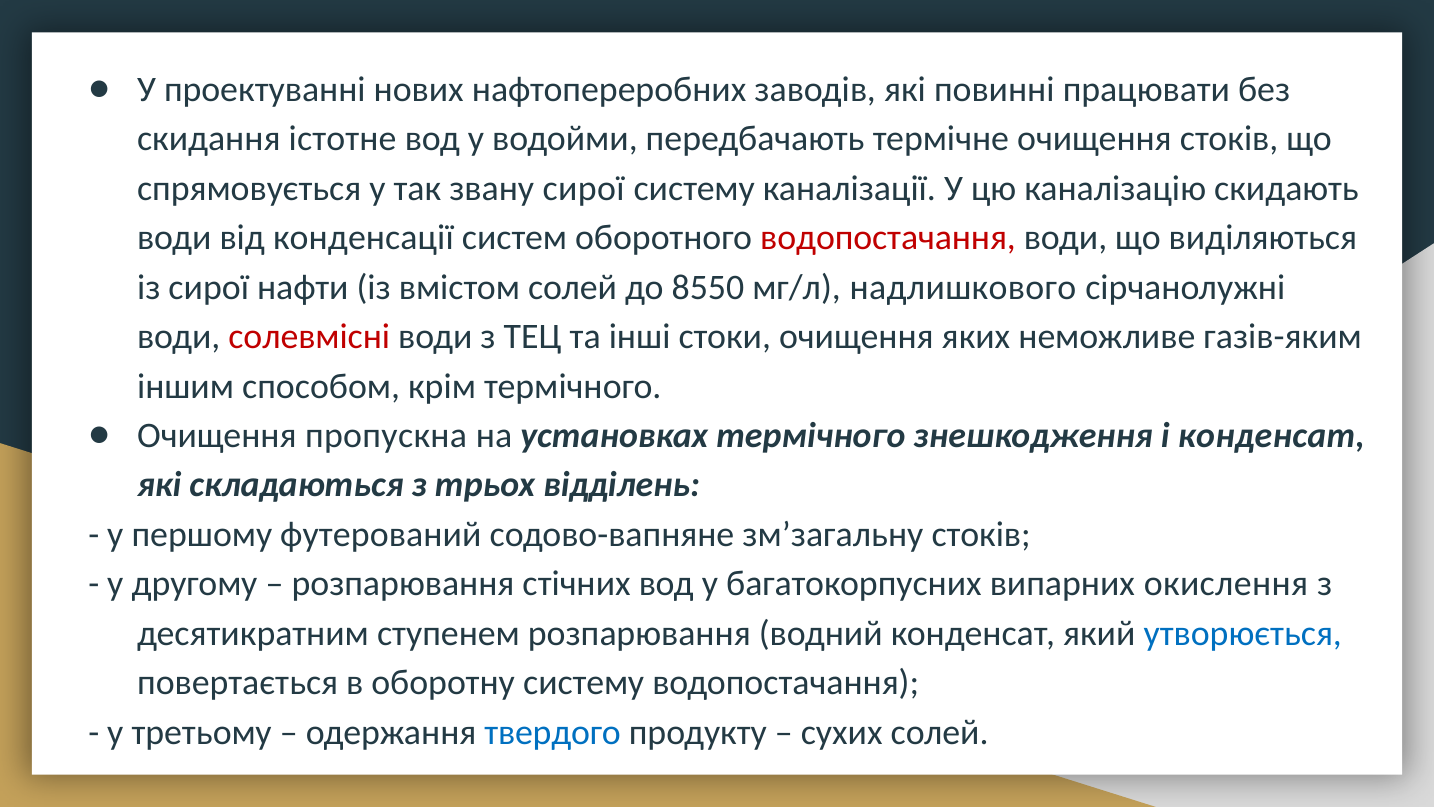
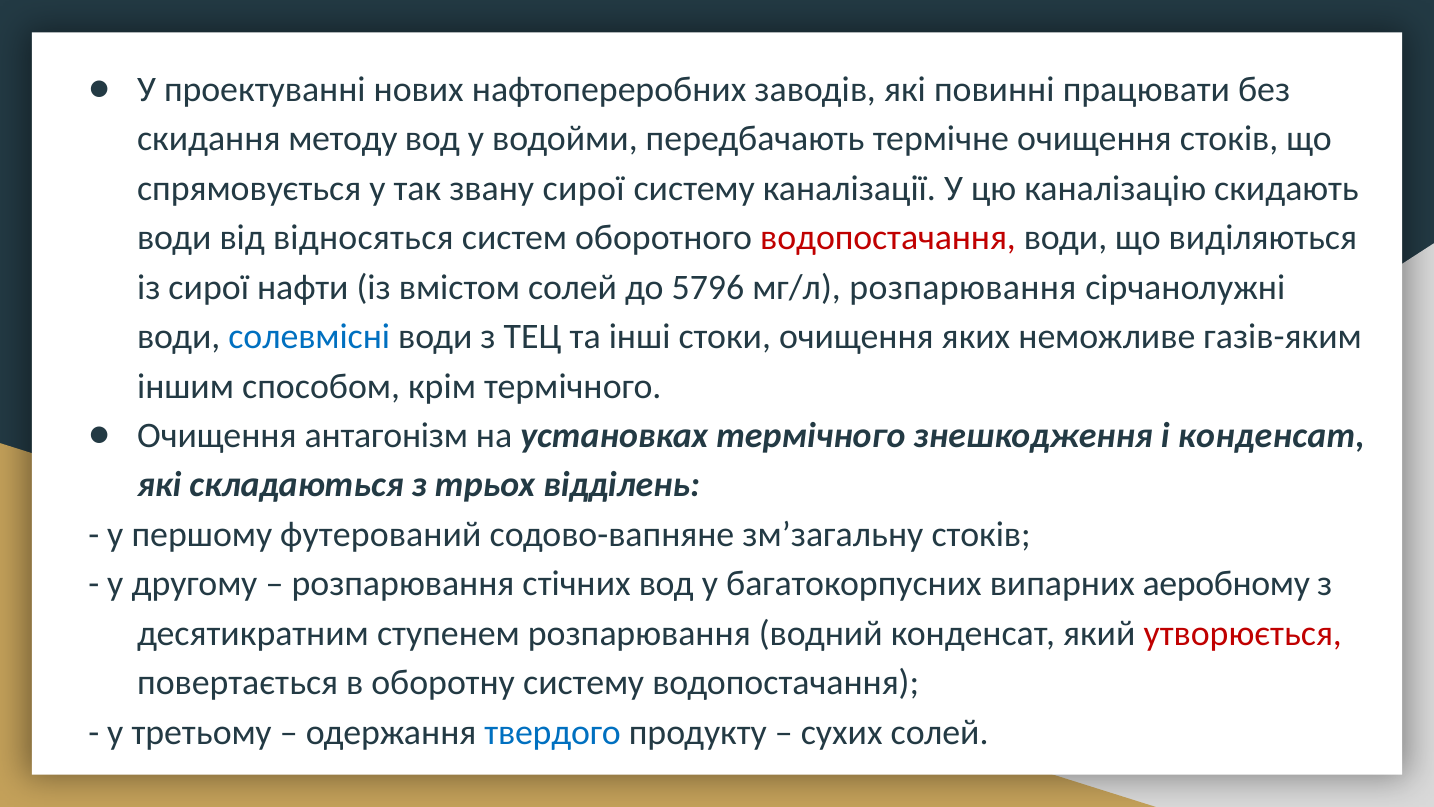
істотне: істотне -> методу
конденсації: конденсації -> відносяться
8550: 8550 -> 5796
мг/л надлишкового: надлишкового -> розпарювання
солевмісні colour: red -> blue
пропускна: пропускна -> антагонізм
окислення: окислення -> аеробному
утворюється colour: blue -> red
